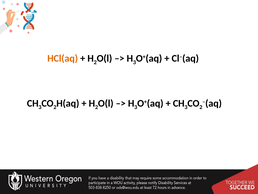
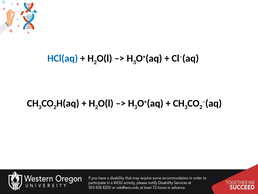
HCl(aq colour: orange -> blue
